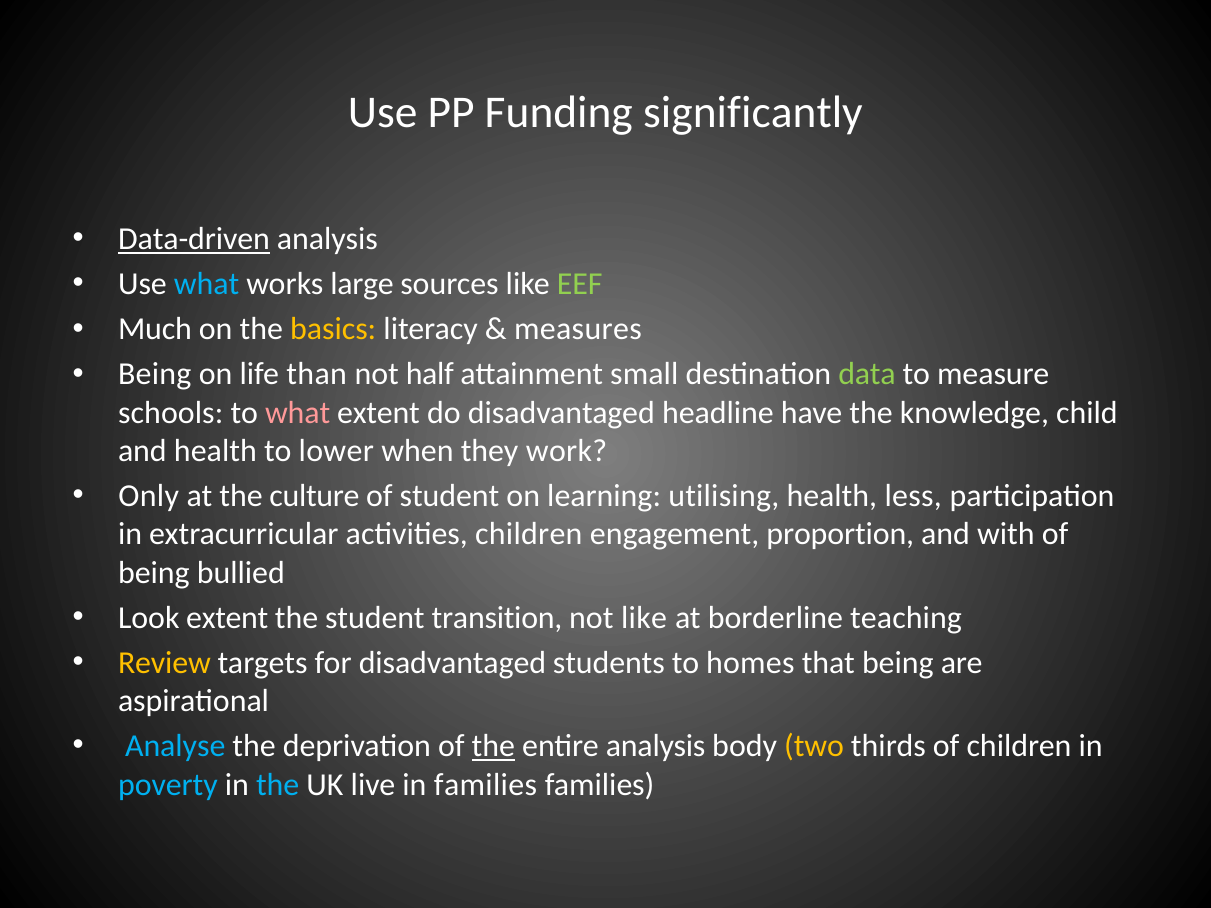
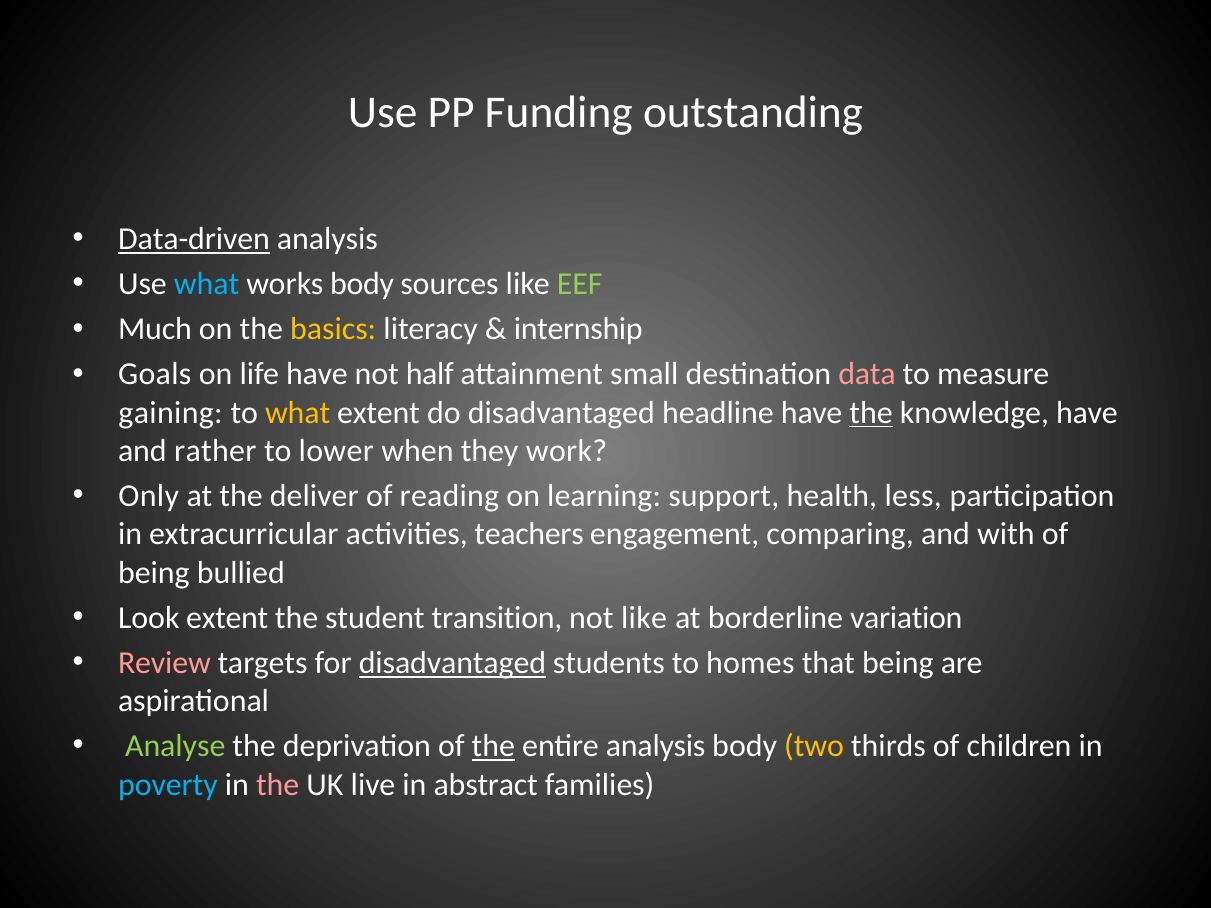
significantly: significantly -> outstanding
works large: large -> body
measures: measures -> internship
Being at (155, 375): Being -> Goals
life than: than -> have
data colour: light green -> pink
schools: schools -> gaining
what at (298, 413) colour: pink -> yellow
the at (871, 413) underline: none -> present
knowledge child: child -> have
and health: health -> rather
culture: culture -> deliver
of student: student -> reading
utilising: utilising -> support
activities children: children -> teachers
proportion: proportion -> comparing
teaching: teaching -> variation
Review colour: yellow -> pink
disadvantaged at (452, 663) underline: none -> present
Analyse colour: light blue -> light green
the at (278, 785) colour: light blue -> pink
in families: families -> abstract
